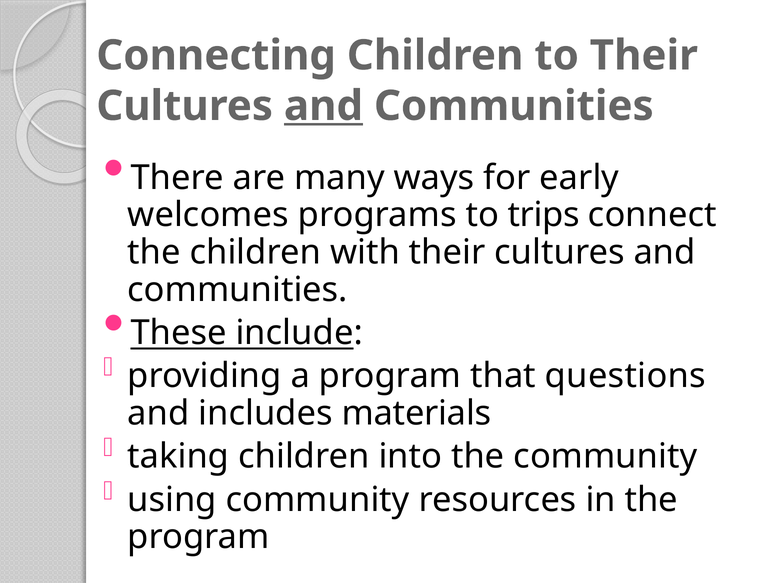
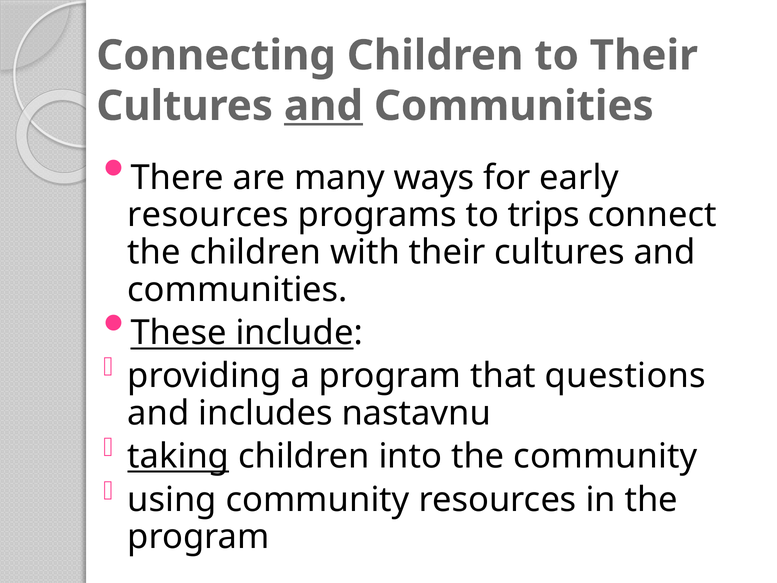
welcomes at (208, 215): welcomes -> resources
materials: materials -> nastavnu
taking underline: none -> present
